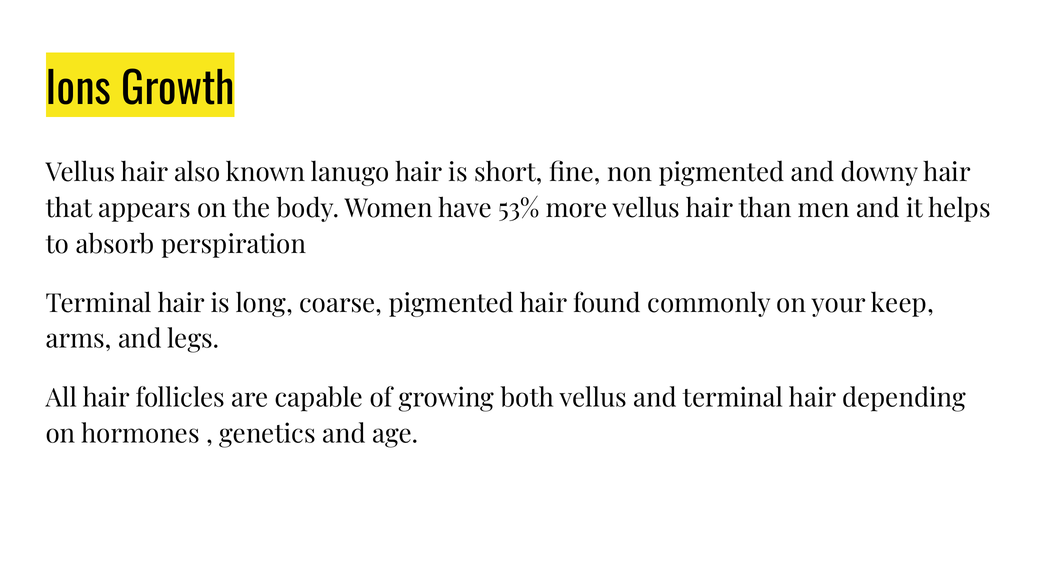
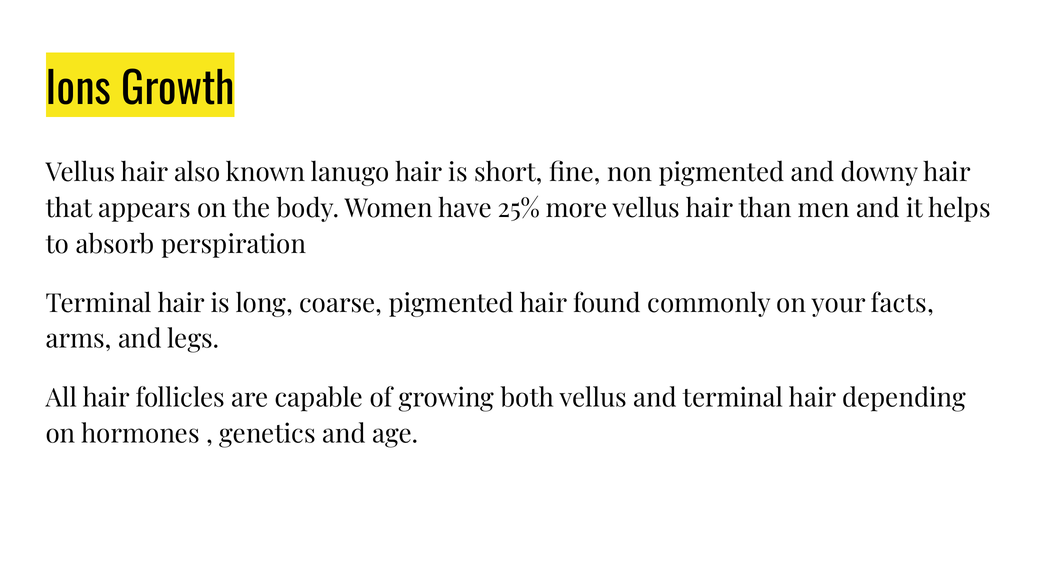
53%: 53% -> 25%
keep: keep -> facts
